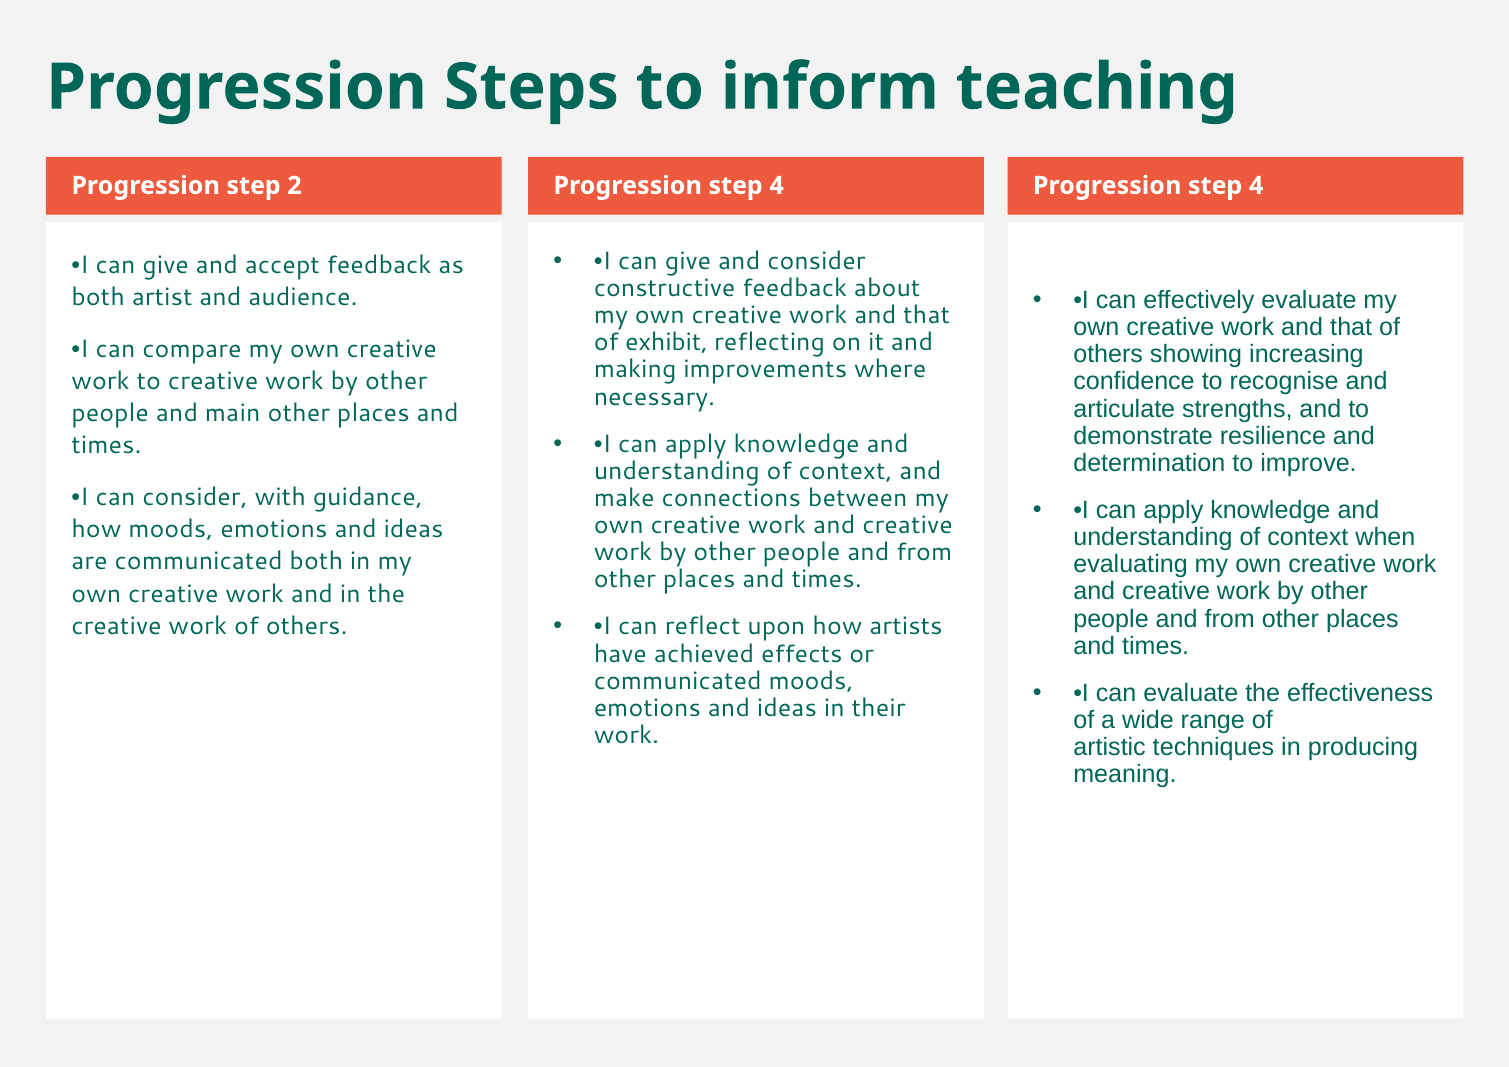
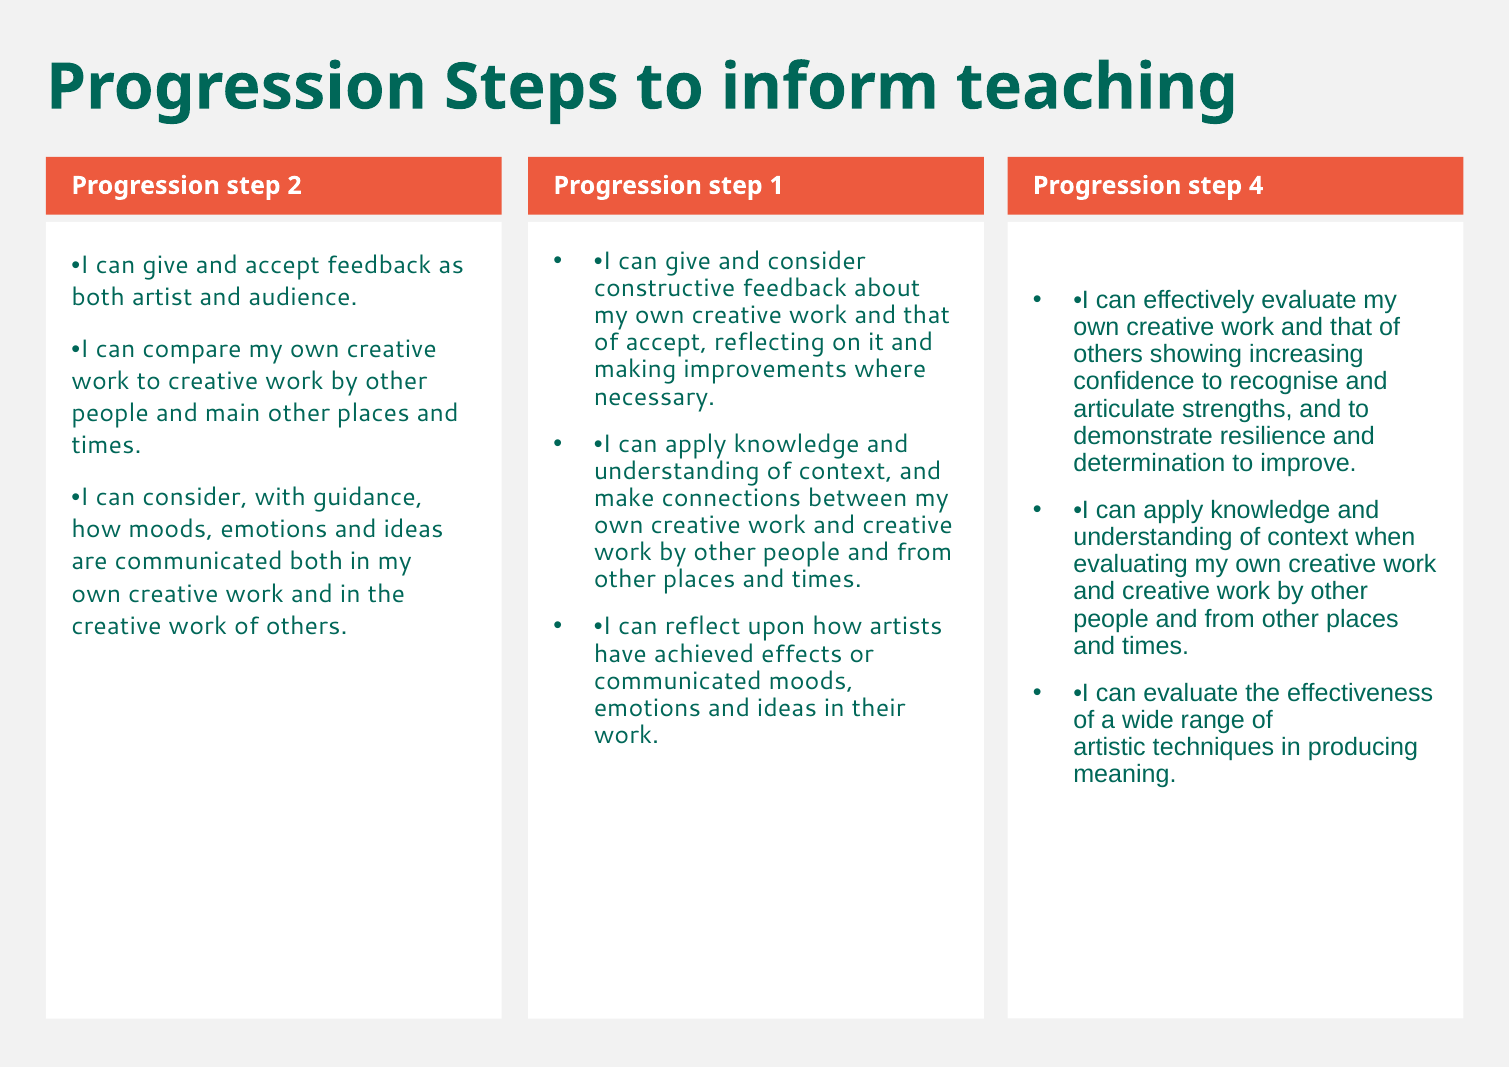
4 at (777, 186): 4 -> 1
of exhibit: exhibit -> accept
